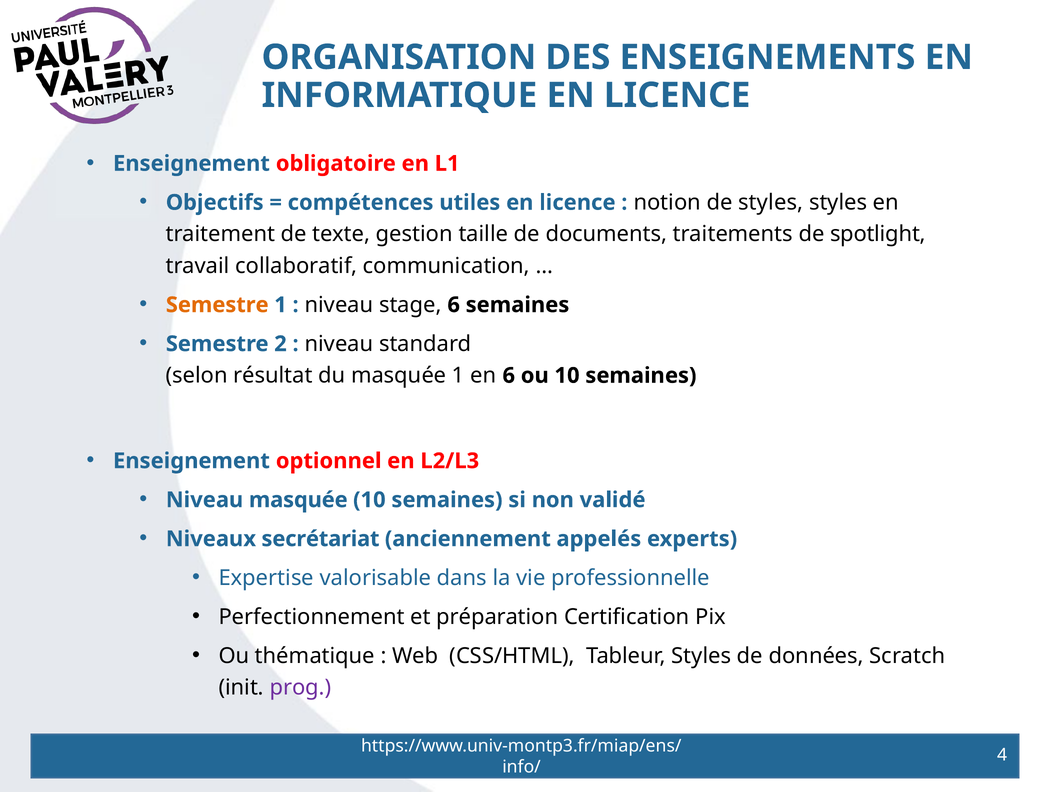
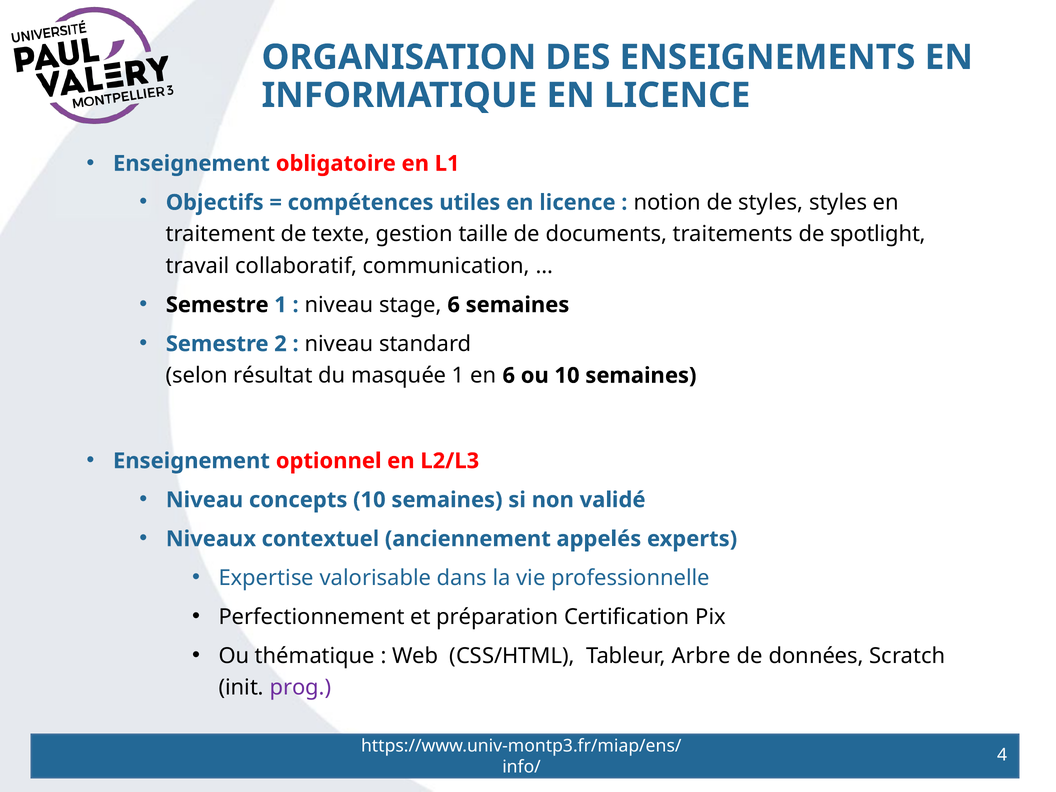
Semestre at (217, 305) colour: orange -> black
Niveau masquée: masquée -> concepts
secrétariat: secrétariat -> contextuel
Tableur Styles: Styles -> Arbre
